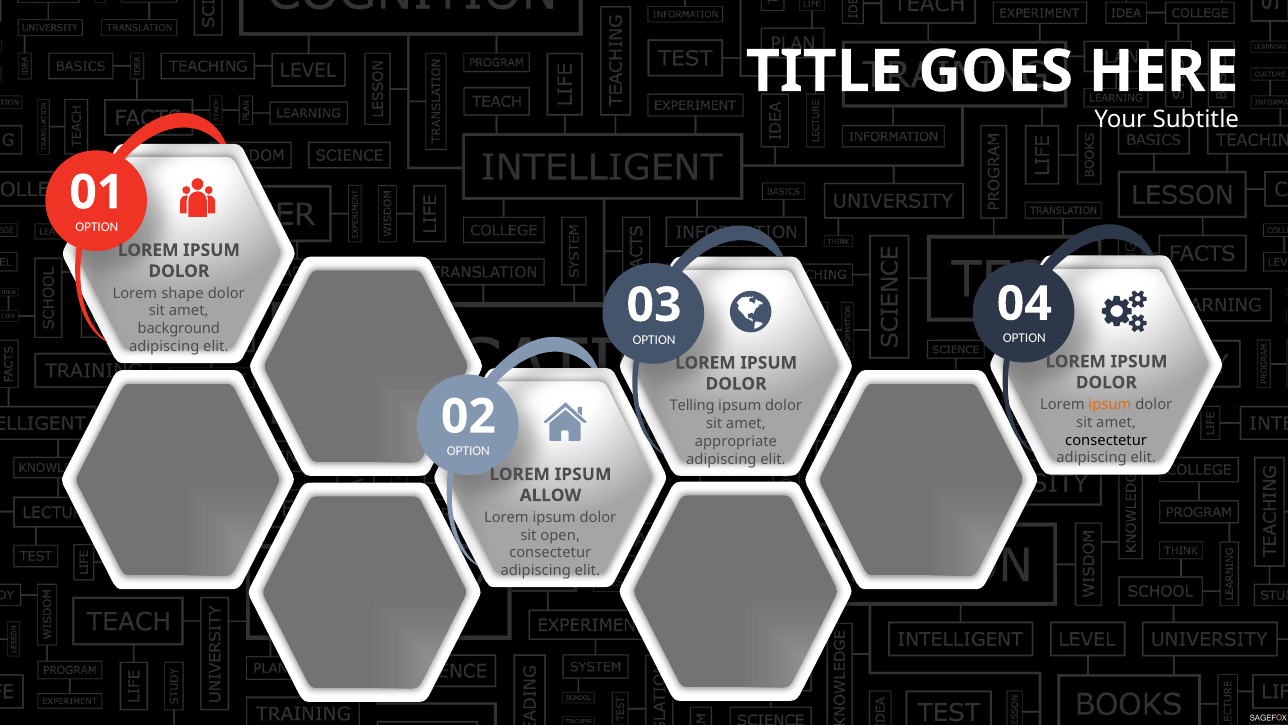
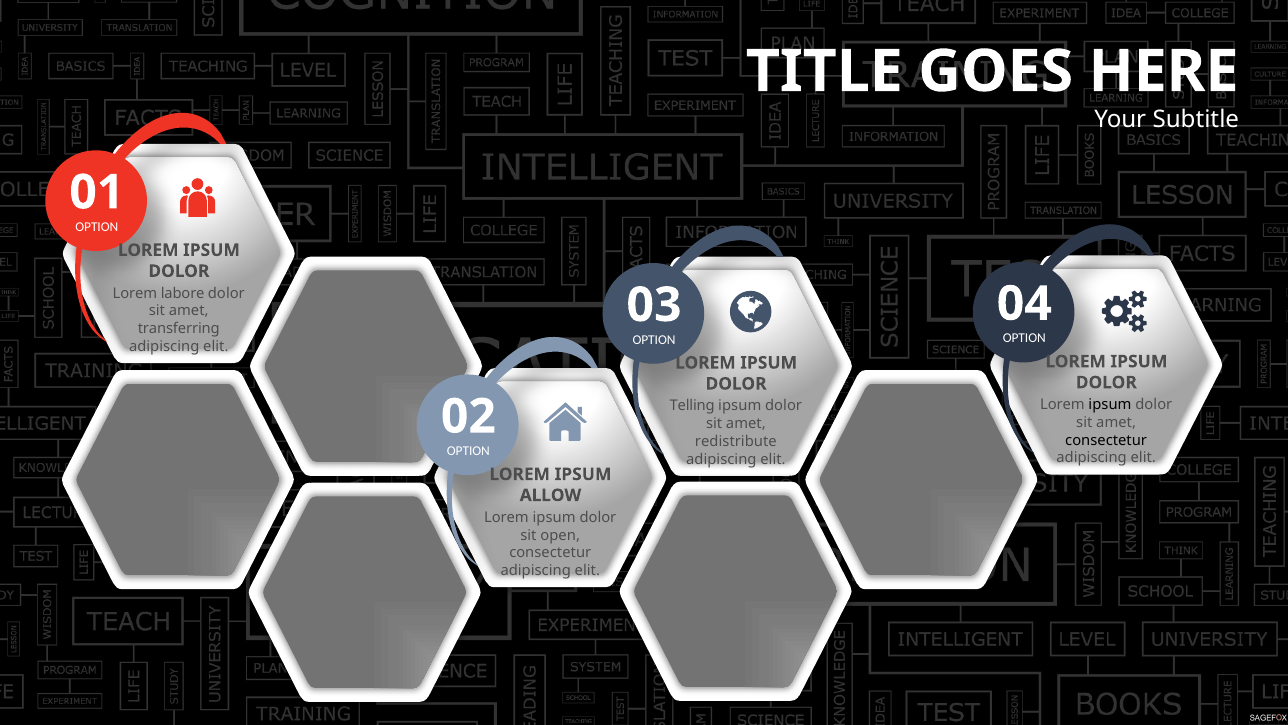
shape: shape -> labore
background: background -> transferring
ipsum at (1110, 404) colour: orange -> black
appropriate: appropriate -> redistribute
